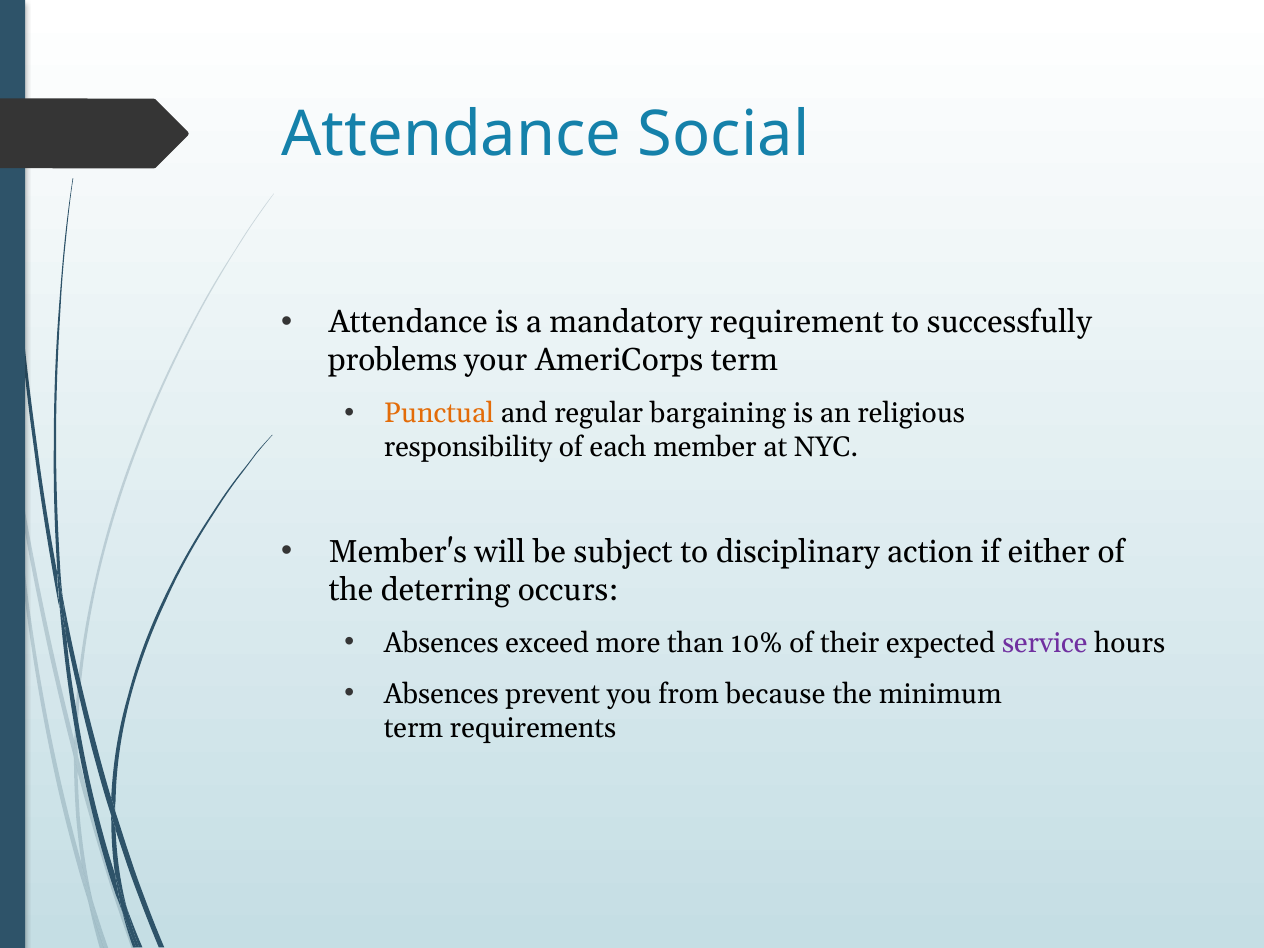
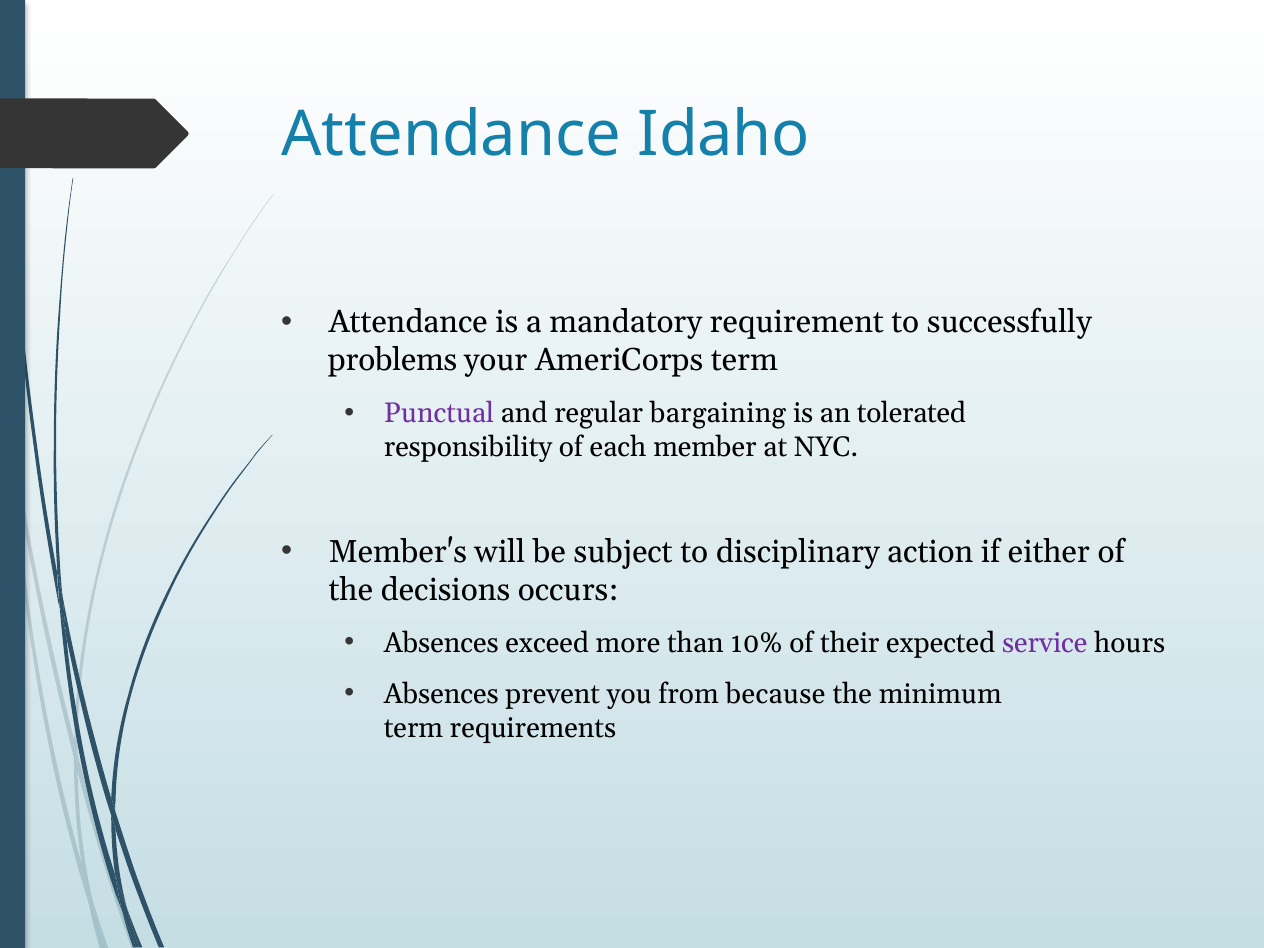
Social: Social -> Idaho
Punctual colour: orange -> purple
religious: religious -> tolerated
deterring: deterring -> decisions
